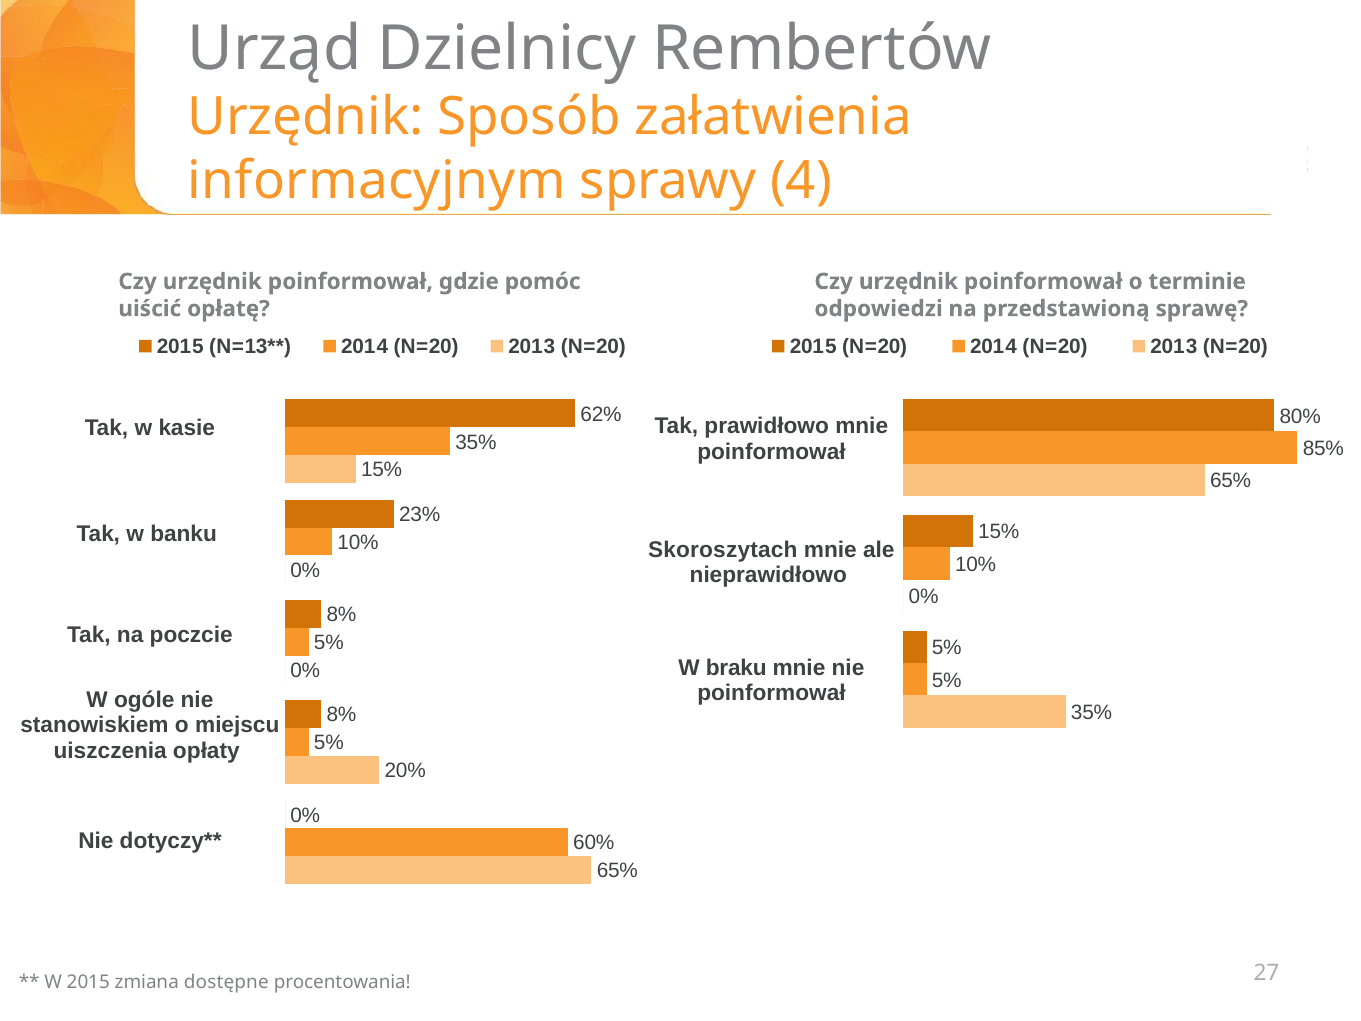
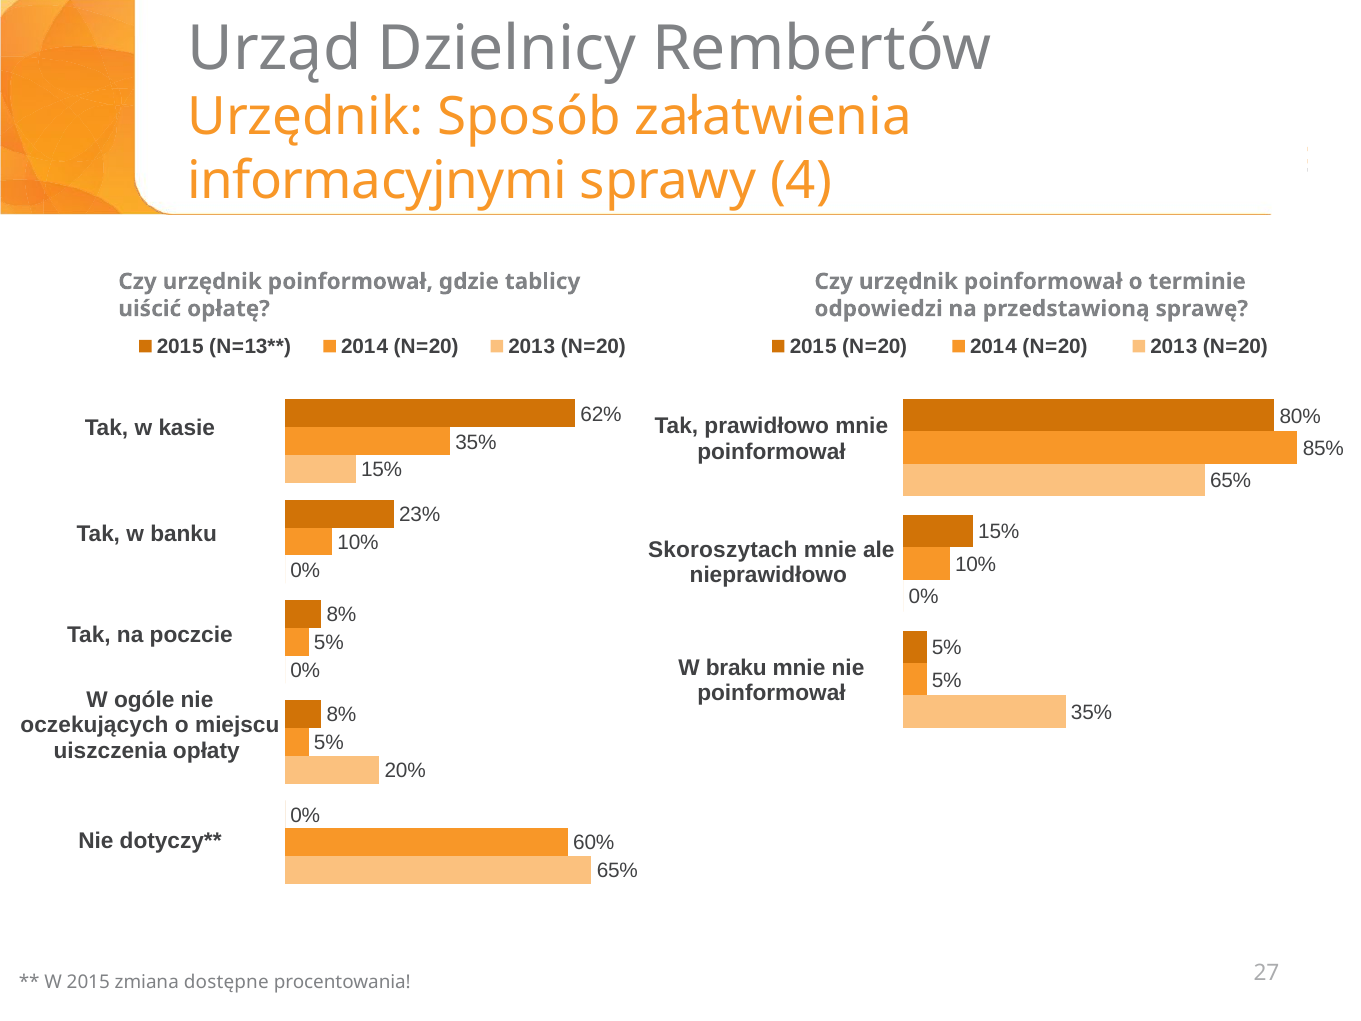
informacyjnym: informacyjnym -> informacyjnymi
pomóc: pomóc -> tablicy
stanowiskiem: stanowiskiem -> oczekujących
